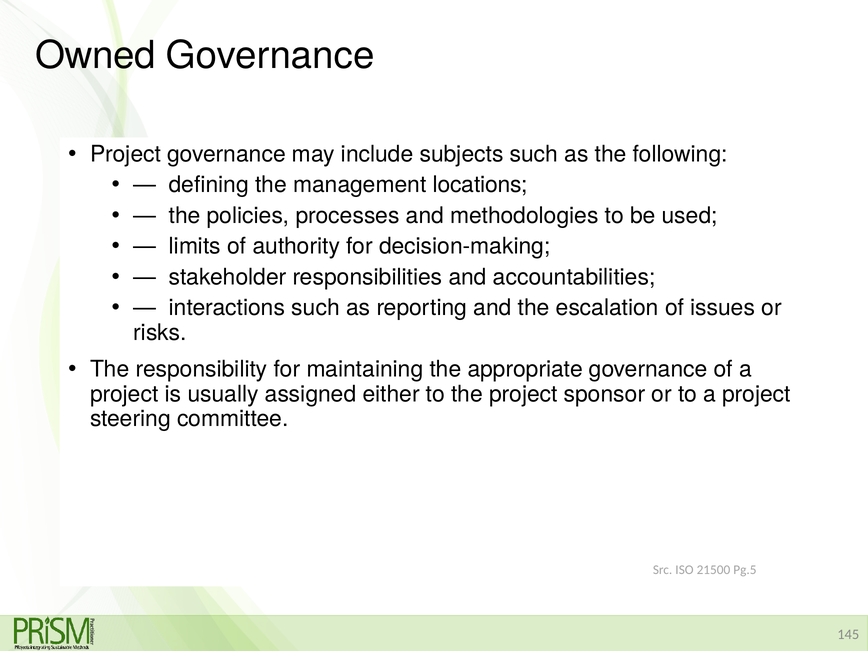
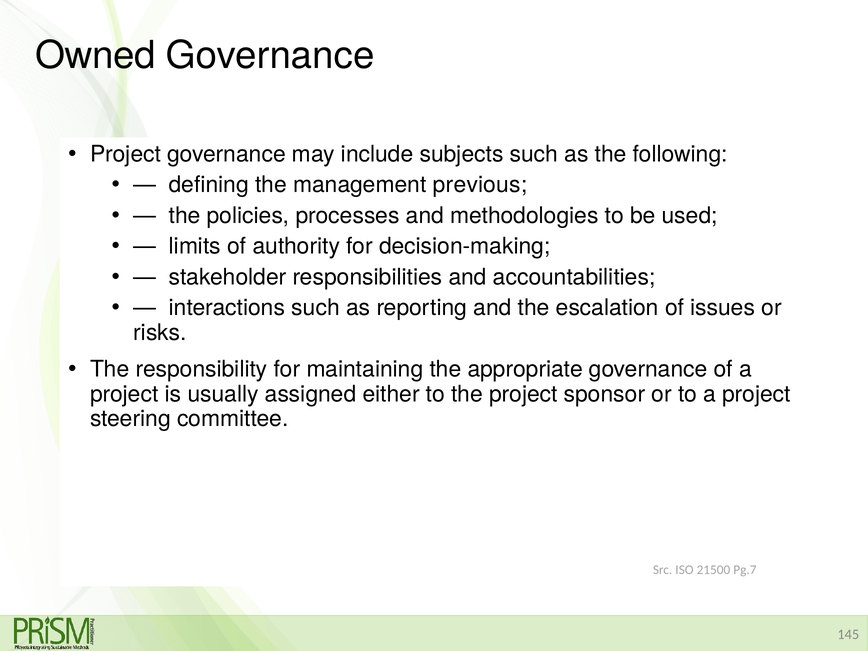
locations: locations -> previous
Pg.5: Pg.5 -> Pg.7
